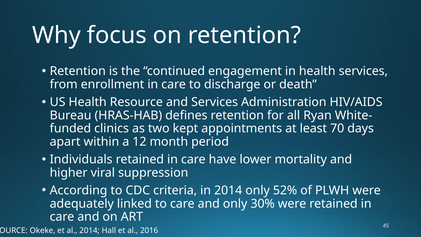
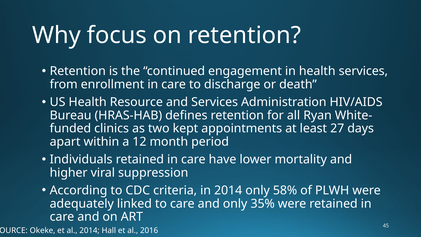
70: 70 -> 27
52%: 52% -> 58%
30%: 30% -> 35%
